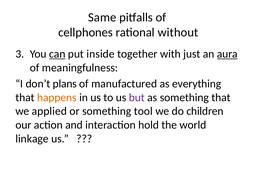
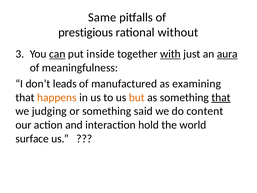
cellphones: cellphones -> prestigious
with underline: none -> present
plans: plans -> leads
everything: everything -> examining
but colour: purple -> orange
that at (221, 97) underline: none -> present
applied: applied -> judging
tool: tool -> said
children: children -> content
linkage: linkage -> surface
